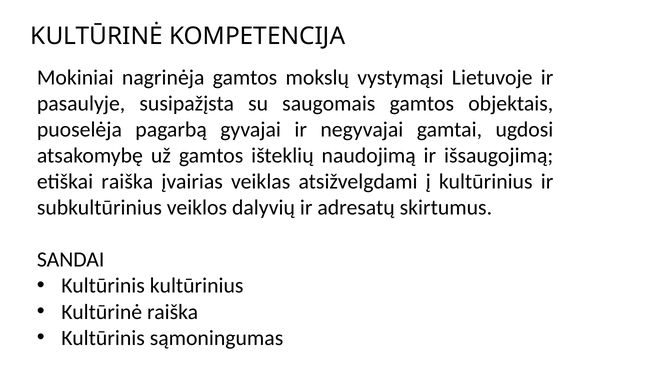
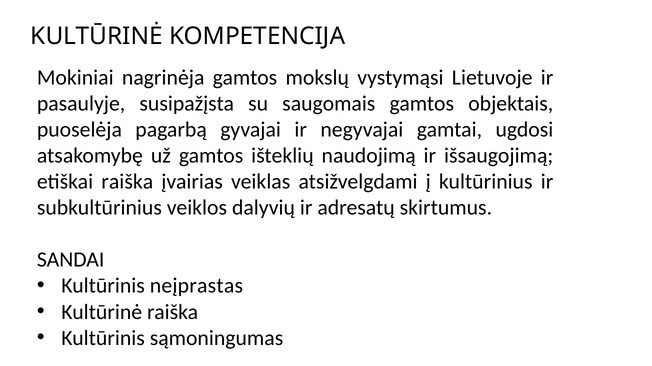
Kultūrinis kultūrinius: kultūrinius -> neįprastas
